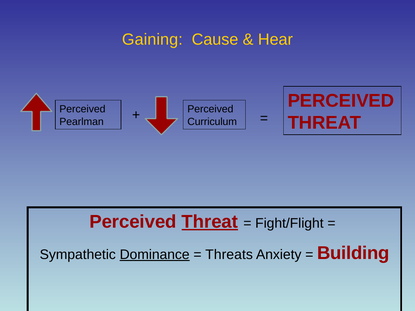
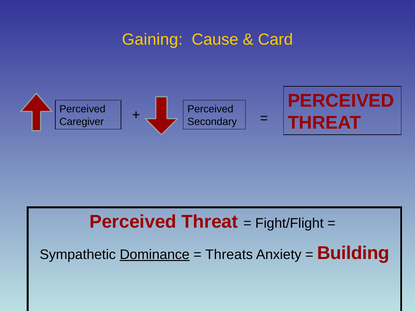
Hear: Hear -> Card
Pearlman: Pearlman -> Caregiver
Curriculum: Curriculum -> Secondary
Threat at (210, 222) underline: present -> none
